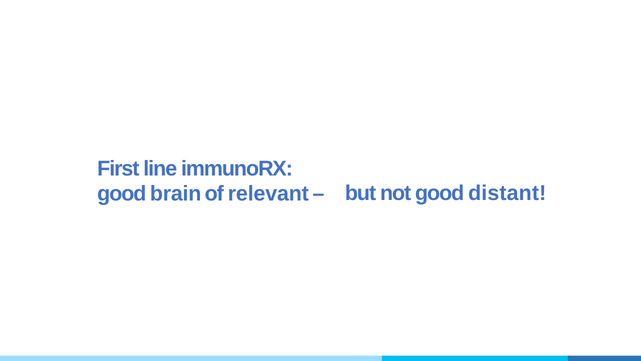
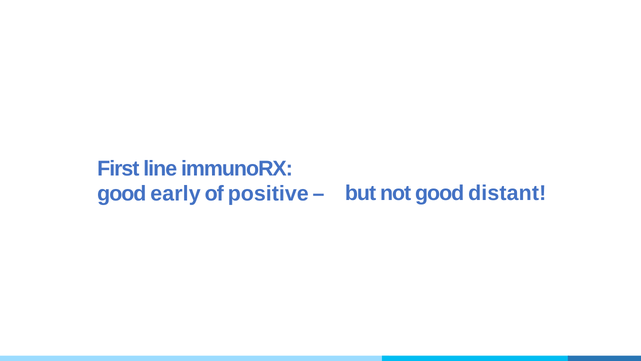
brain: brain -> early
relevant: relevant -> positive
